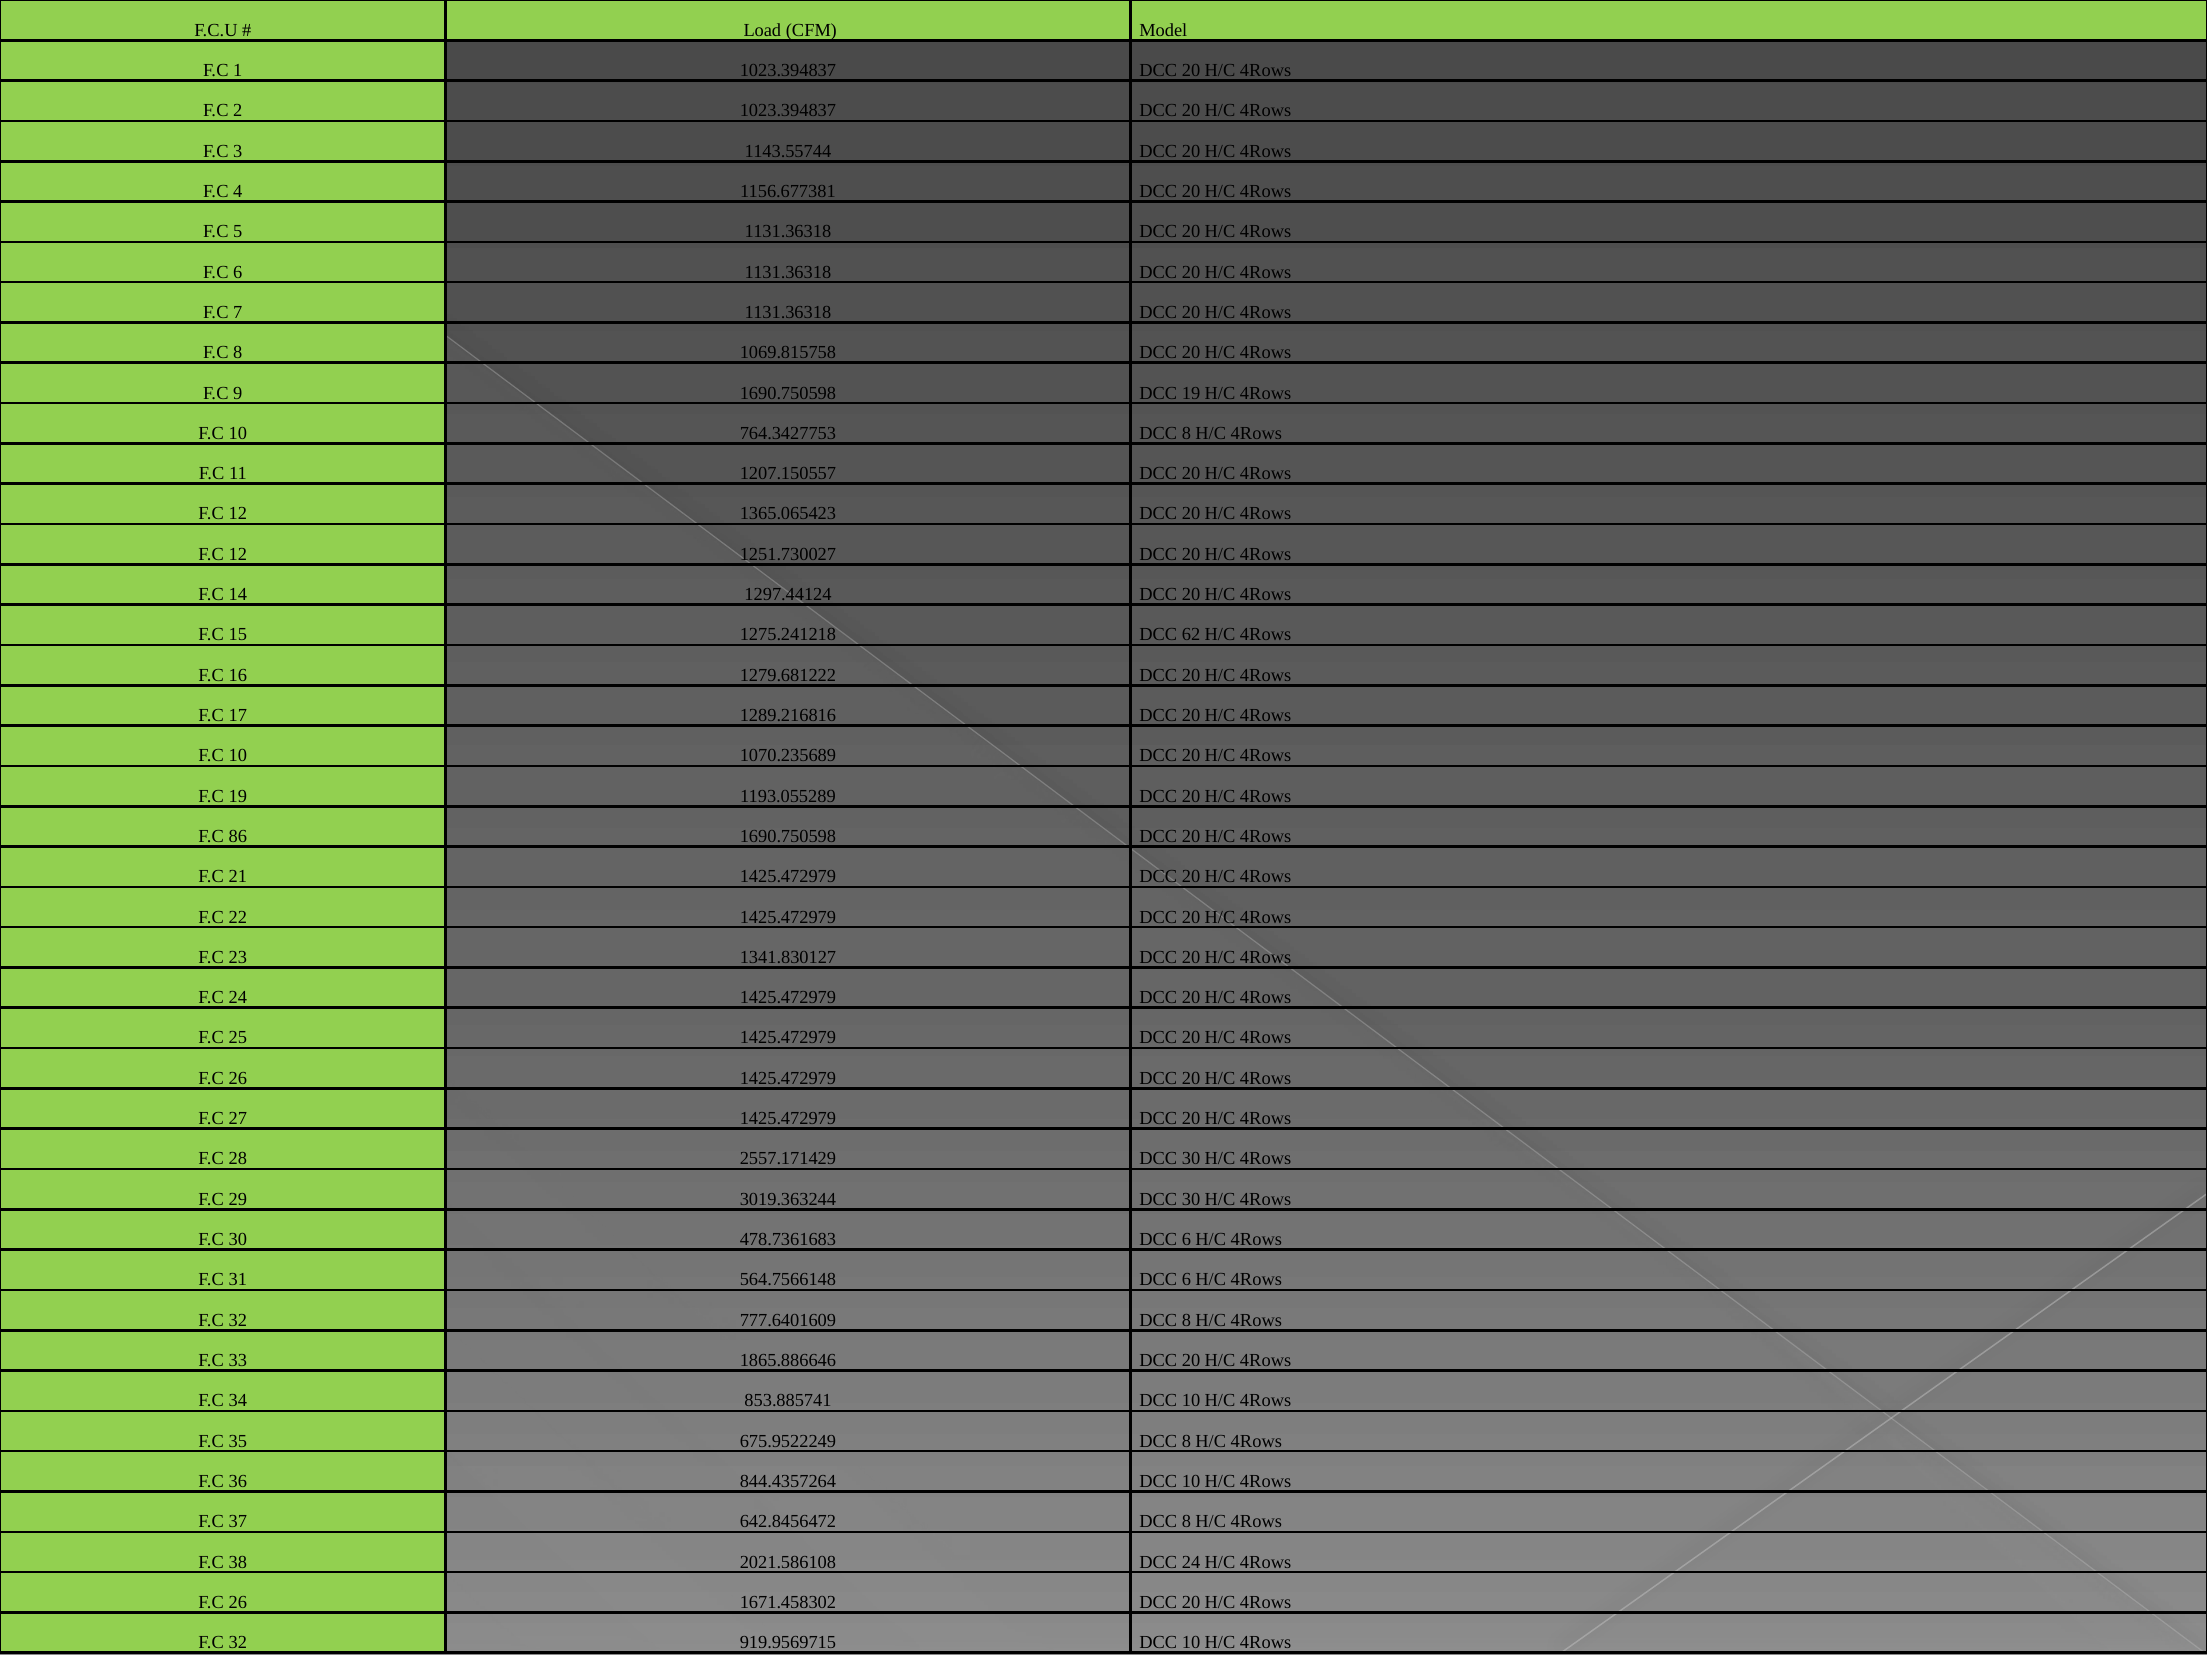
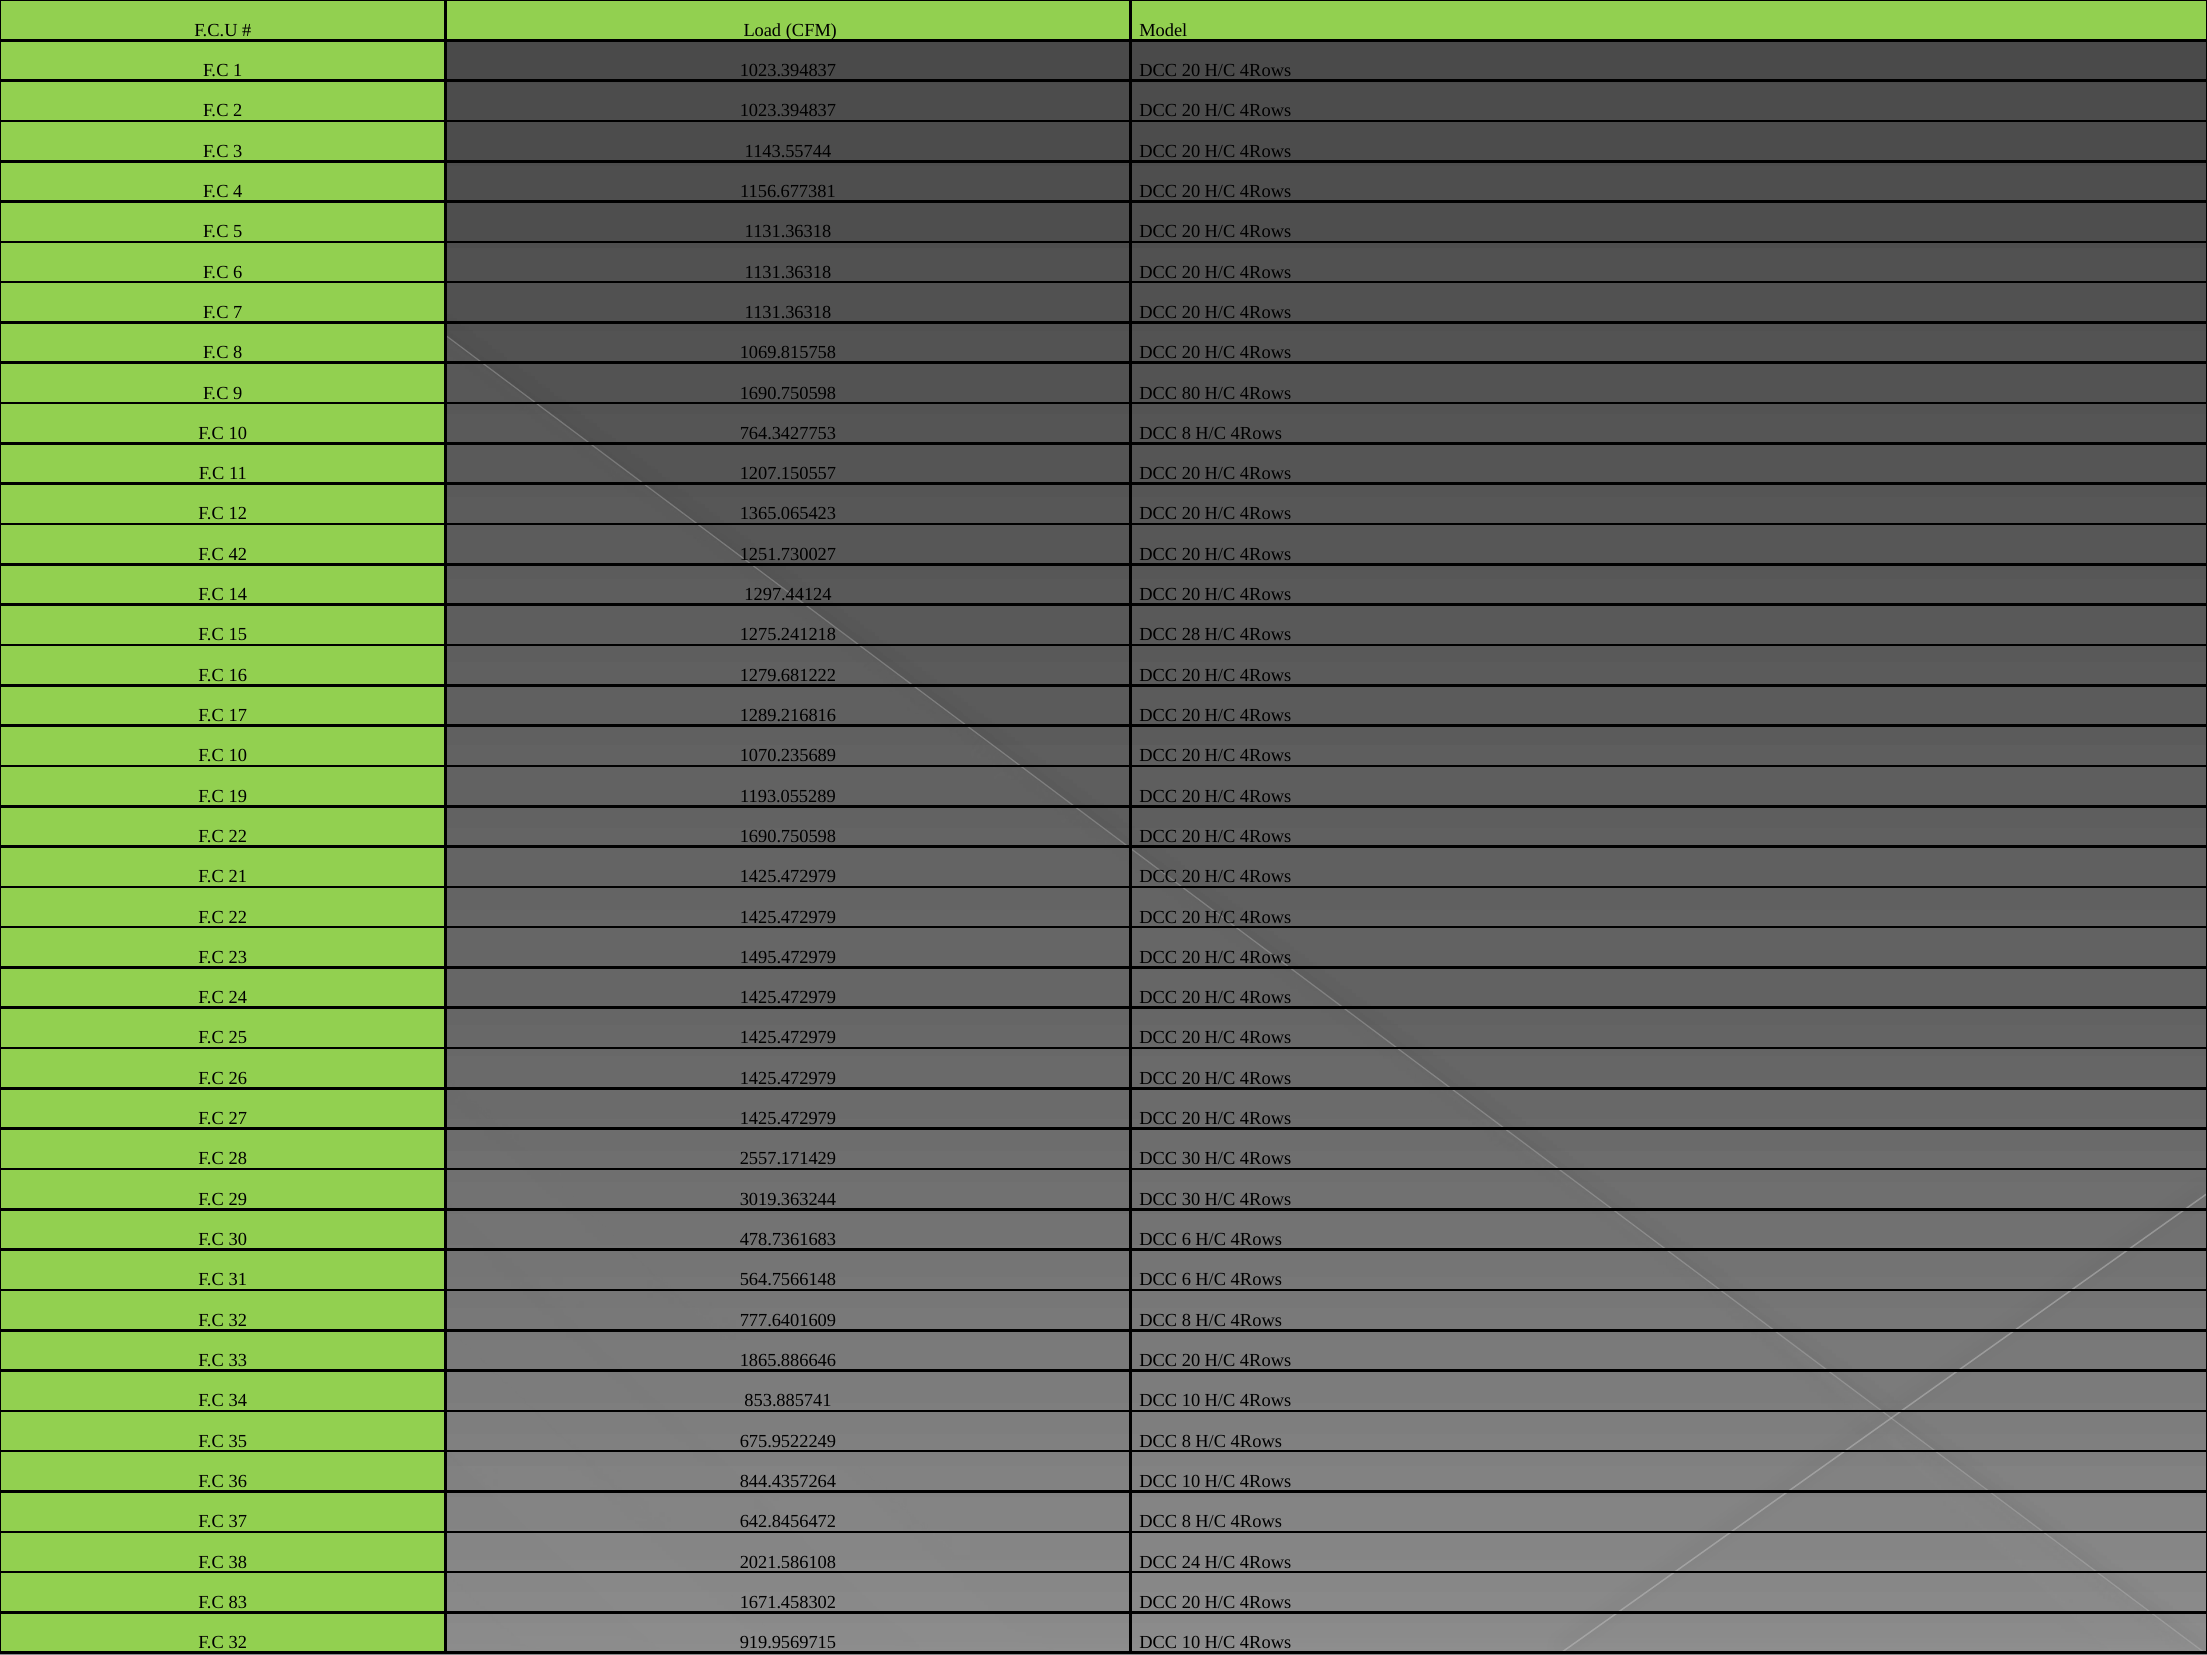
DCC 19: 19 -> 80
12 at (238, 554): 12 -> 42
DCC 62: 62 -> 28
86 at (238, 836): 86 -> 22
1341.830127: 1341.830127 -> 1495.472979
26 at (238, 1603): 26 -> 83
